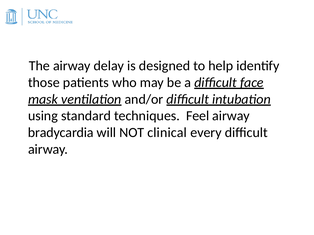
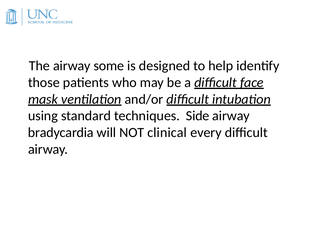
delay: delay -> some
Feel: Feel -> Side
